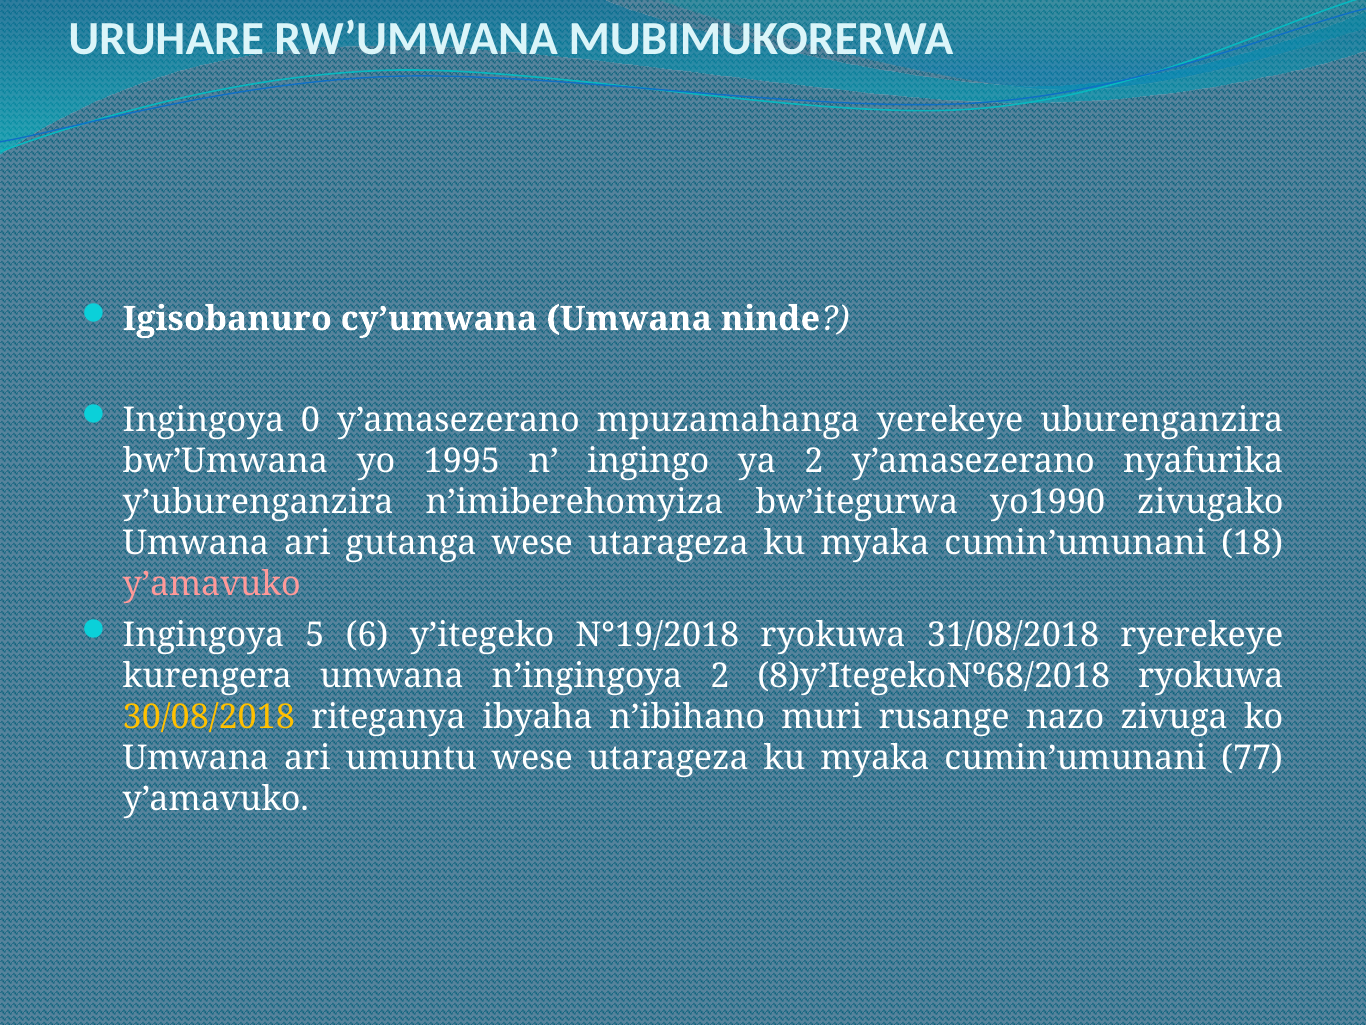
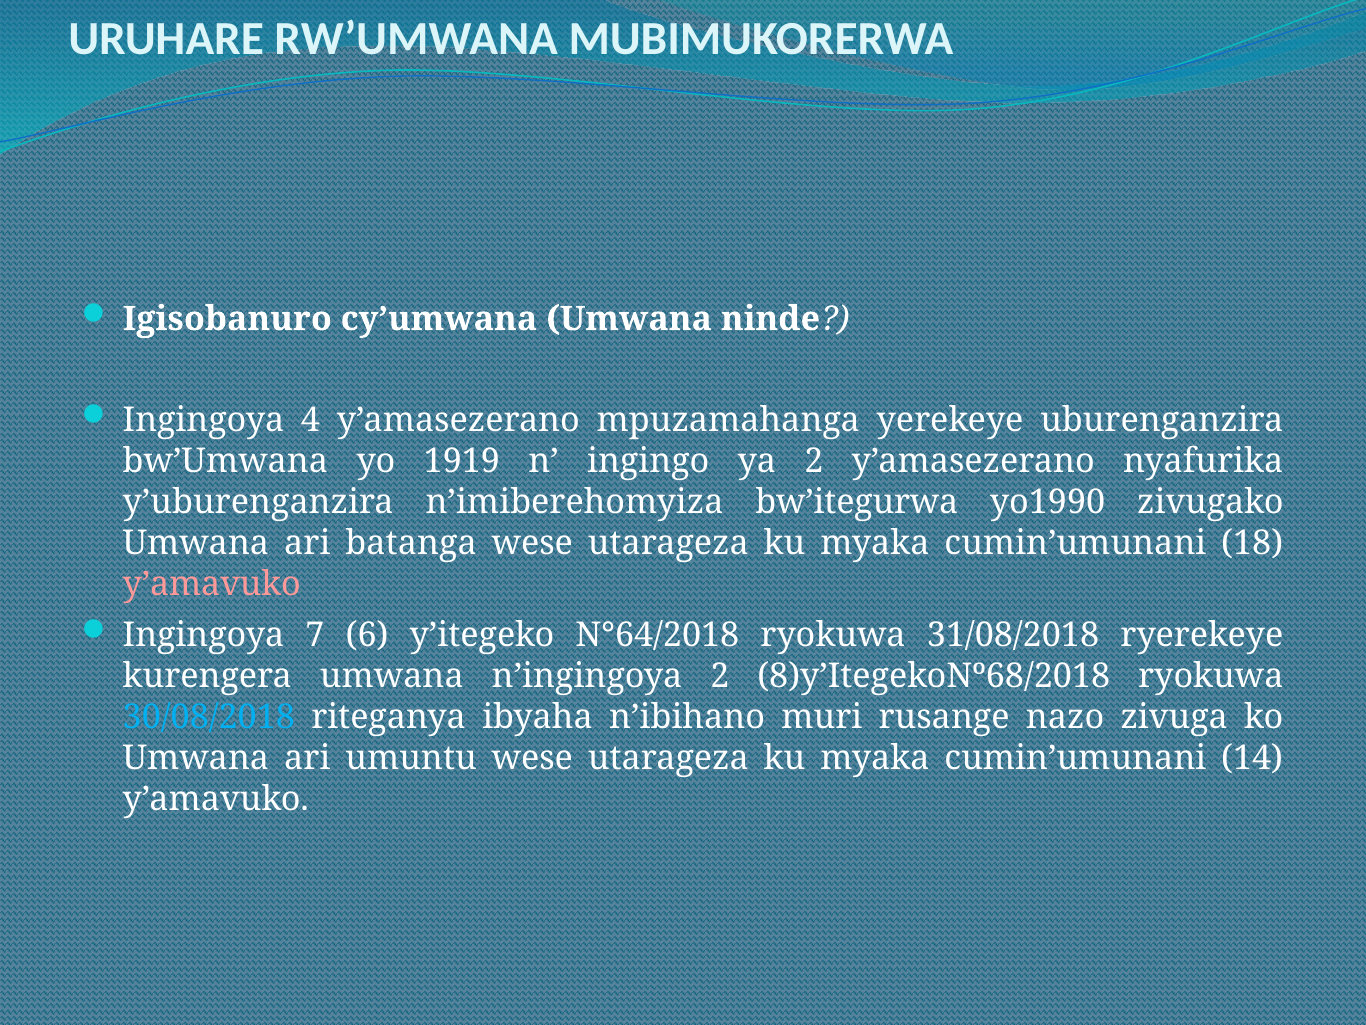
0: 0 -> 4
1995: 1995 -> 1919
gutanga: gutanga -> batanga
5: 5 -> 7
N°19/2018: N°19/2018 -> N°64/2018
30/08/2018 colour: yellow -> light blue
77: 77 -> 14
